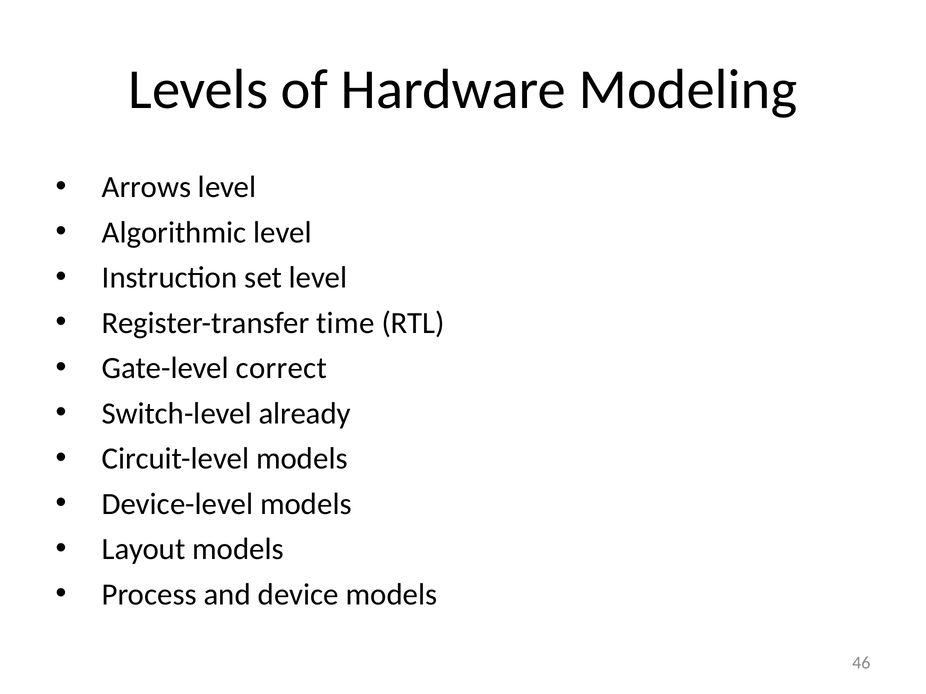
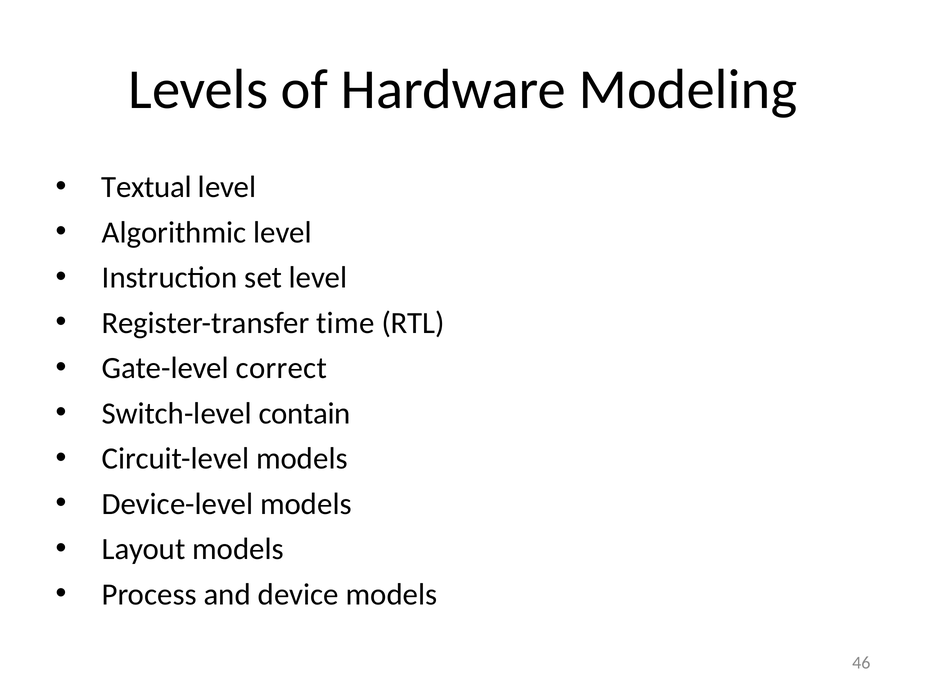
Arrows: Arrows -> Textual
already: already -> contain
